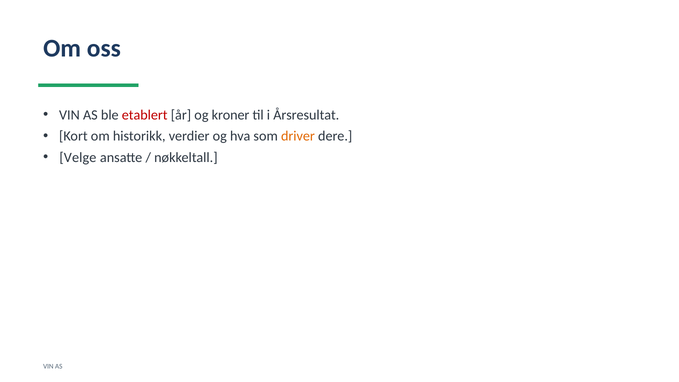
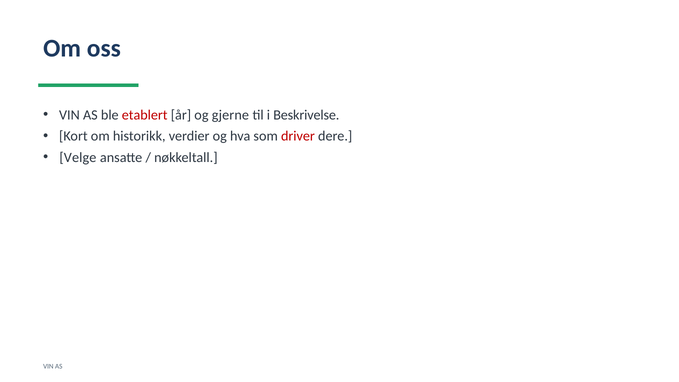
kroner: kroner -> gjerne
Årsresultat: Årsresultat -> Beskrivelse
driver colour: orange -> red
